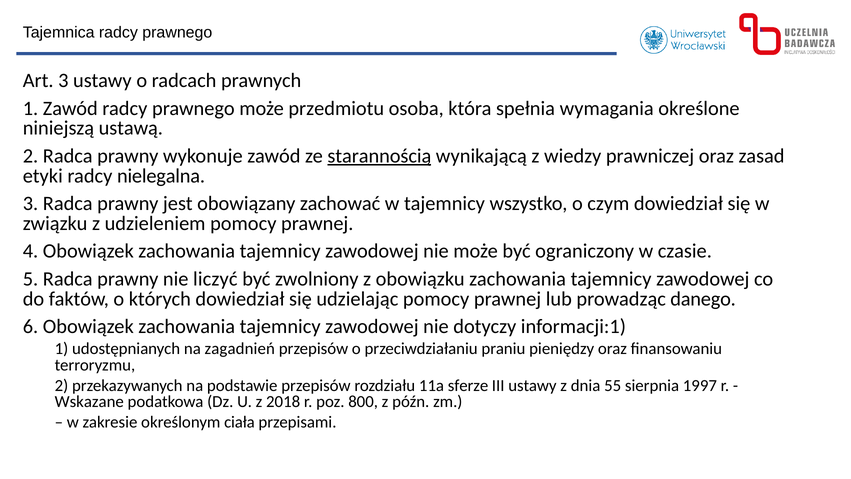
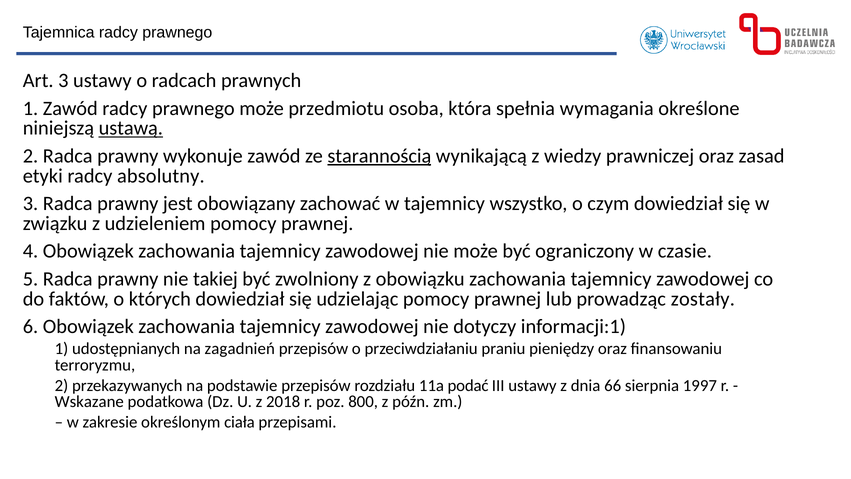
ustawą underline: none -> present
nielegalna: nielegalna -> absolutny
liczyć: liczyć -> takiej
danego: danego -> zostały
sferze: sferze -> podać
55: 55 -> 66
